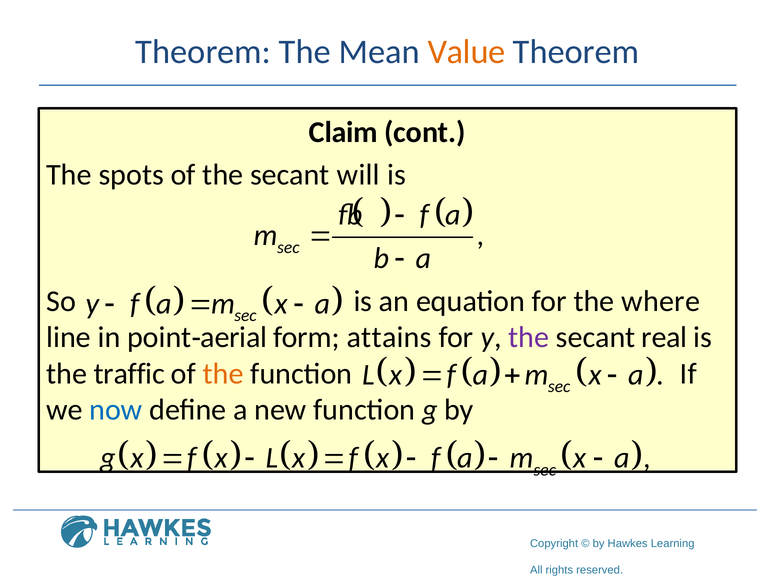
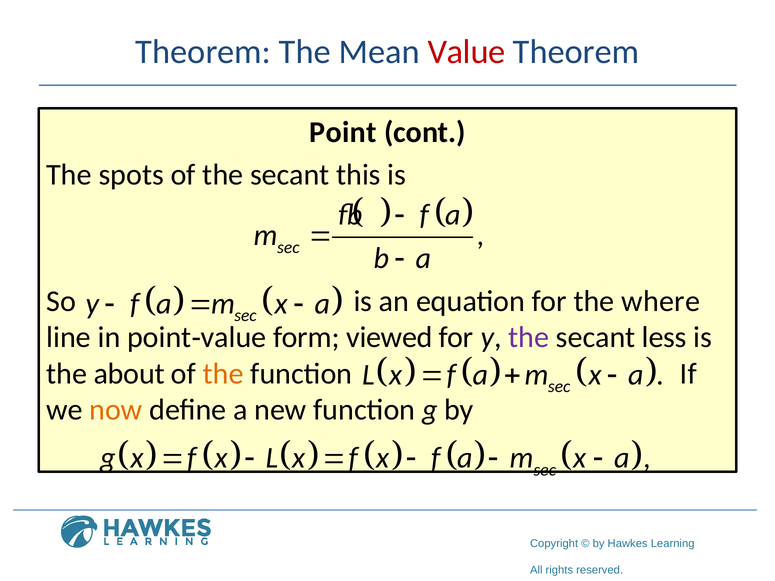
Value at (467, 52) colour: orange -> red
Claim at (343, 133): Claim -> Point
will: will -> this
aerial at (234, 338): aerial -> value
attains: attains -> viewed
real: real -> less
traffic: traffic -> about
now colour: blue -> orange
